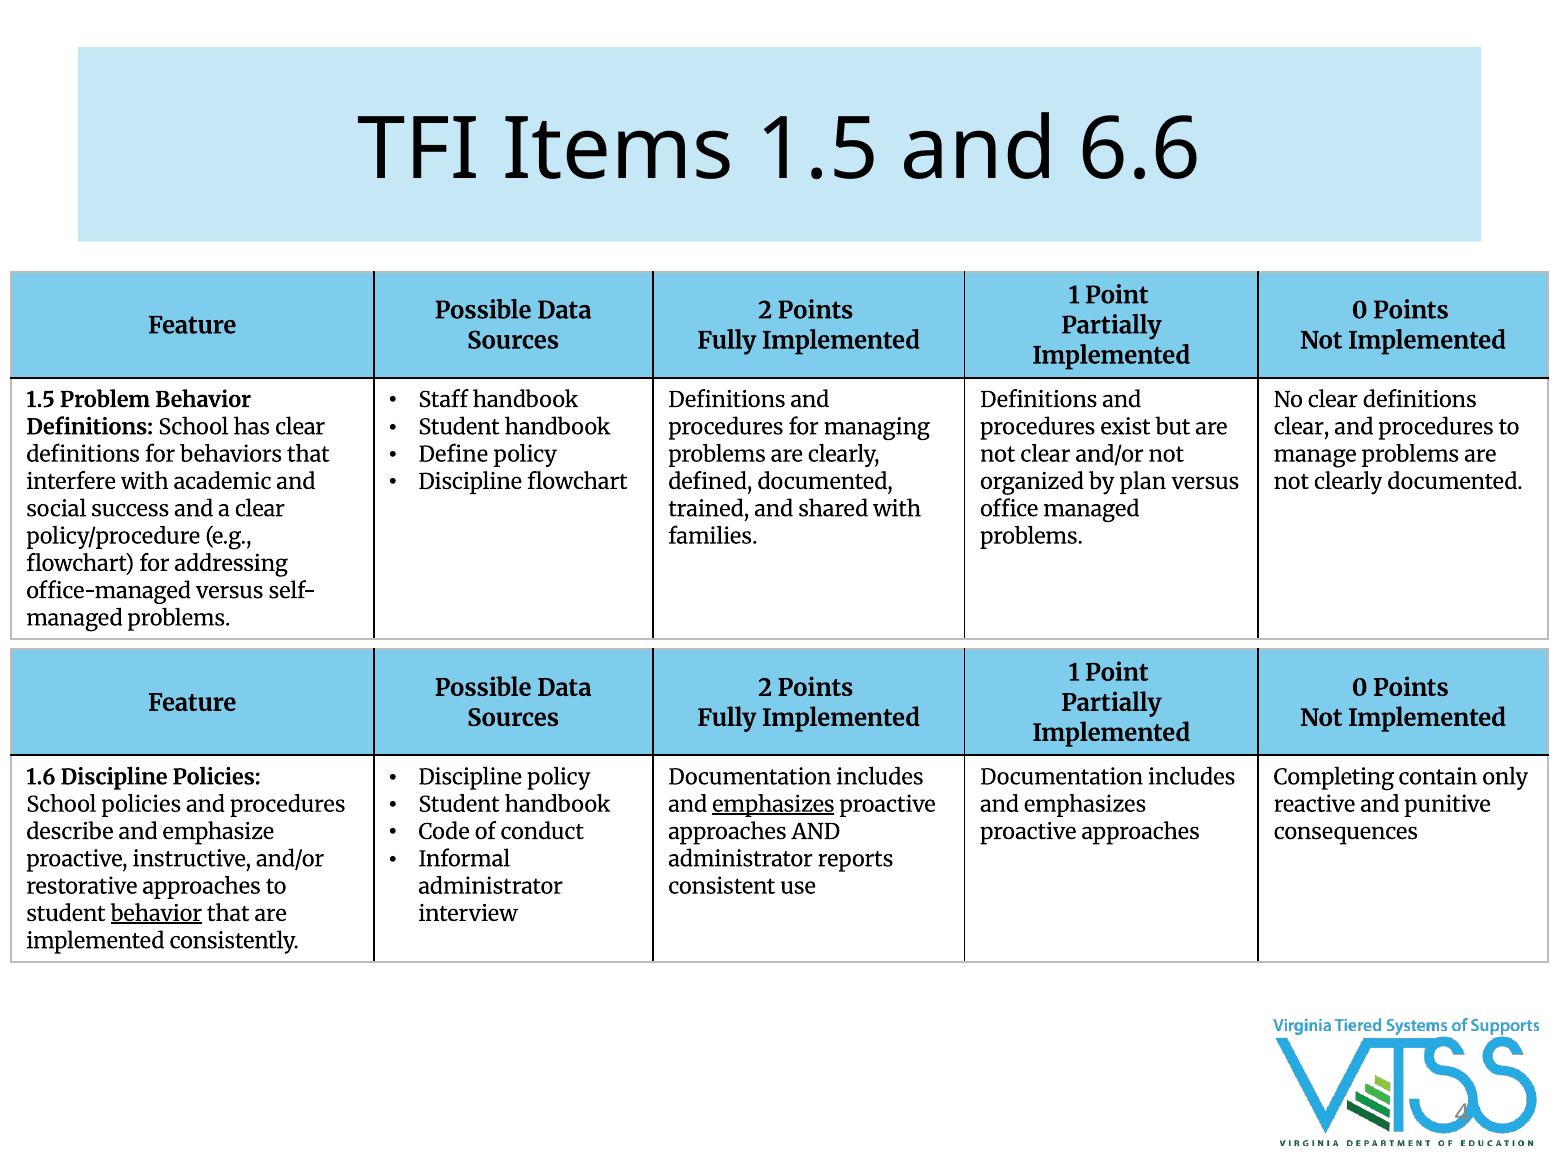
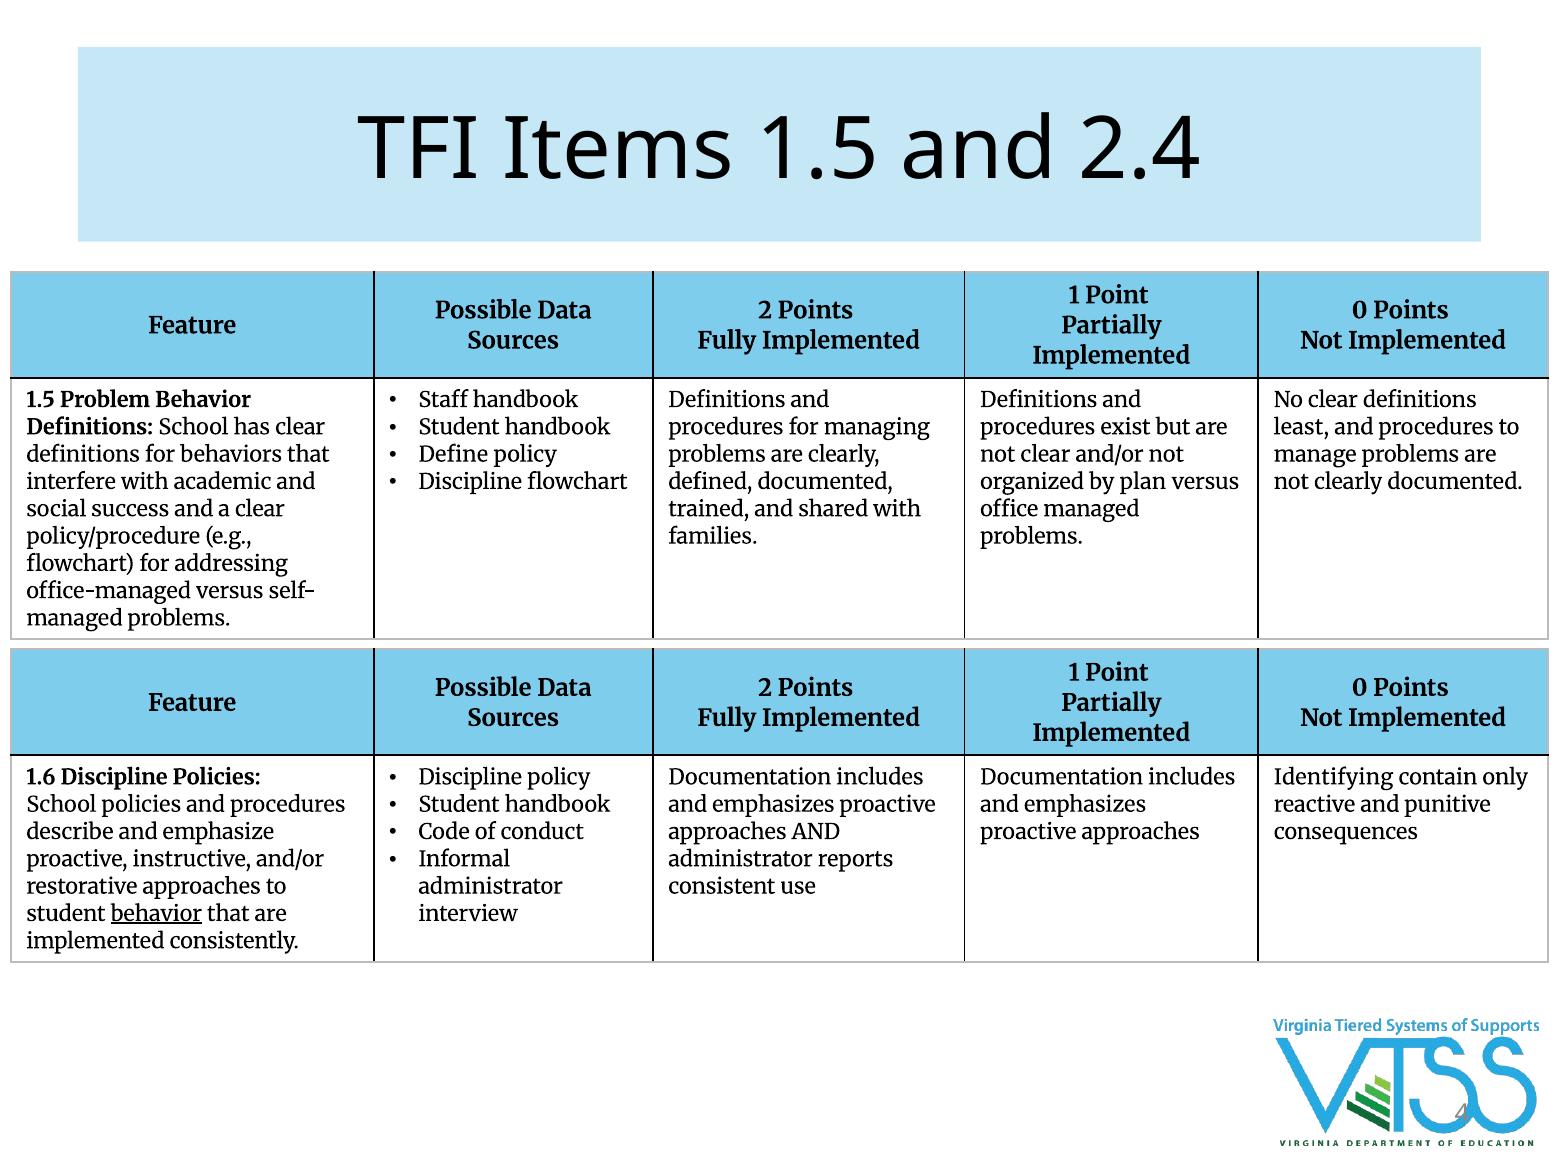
6.6: 6.6 -> 2.4
clear at (1302, 427): clear -> least
Completing: Completing -> Identifying
emphasizes at (773, 805) underline: present -> none
